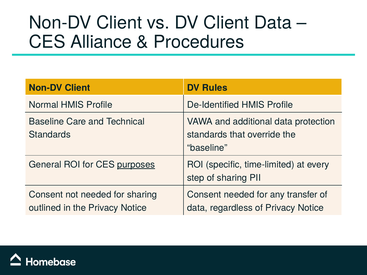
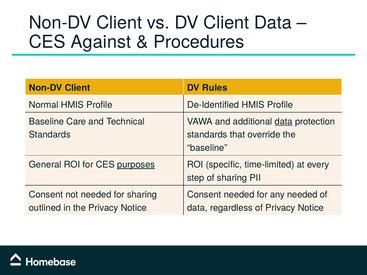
Alliance: Alliance -> Against
data at (284, 122) underline: none -> present
any transfer: transfer -> needed
